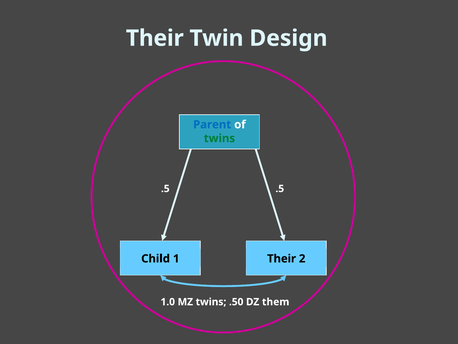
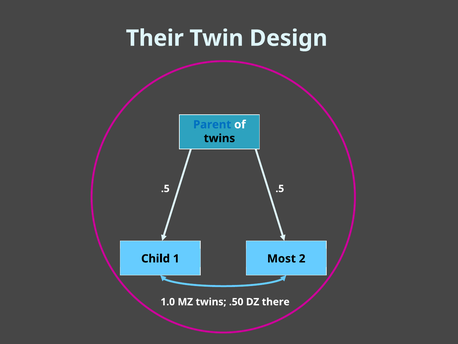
twins at (219, 138) colour: green -> black
1 Their: Their -> Most
them: them -> there
